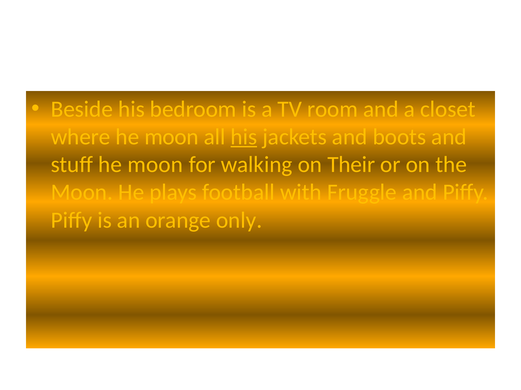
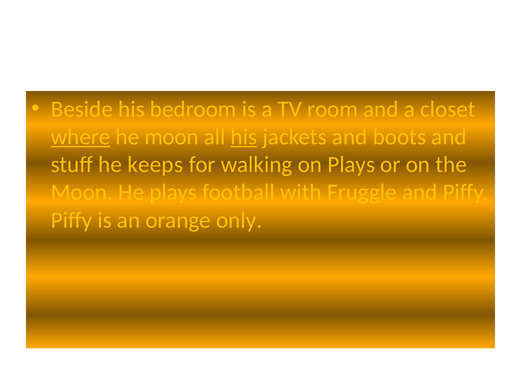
where underline: none -> present
stuff he moon: moon -> keeps
on Their: Their -> Plays
